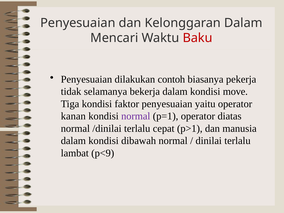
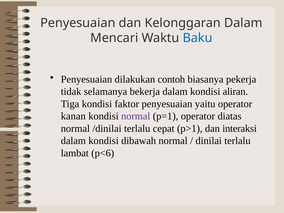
Baku colour: red -> blue
move: move -> aliran
manusia: manusia -> interaksi
p<9: p<9 -> p<6
